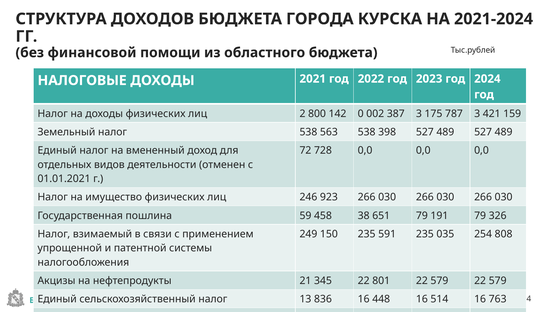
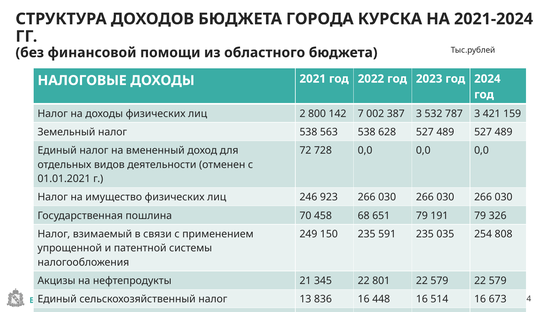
0: 0 -> 7
175: 175 -> 532
398: 398 -> 628
59: 59 -> 70
38: 38 -> 68
763: 763 -> 673
